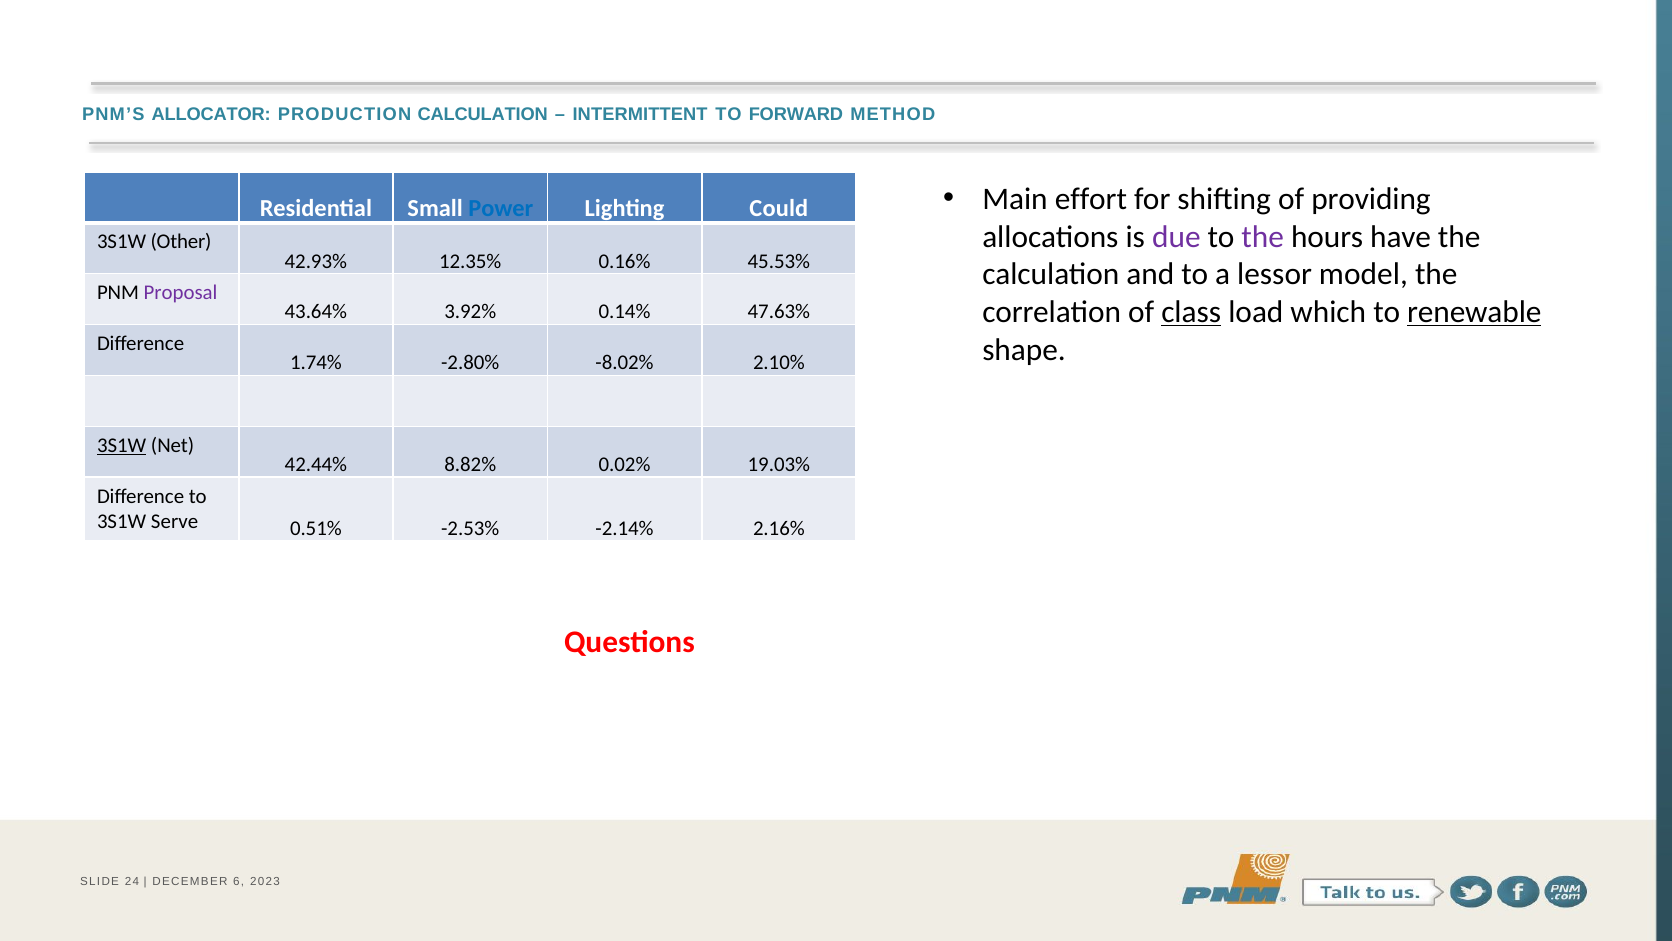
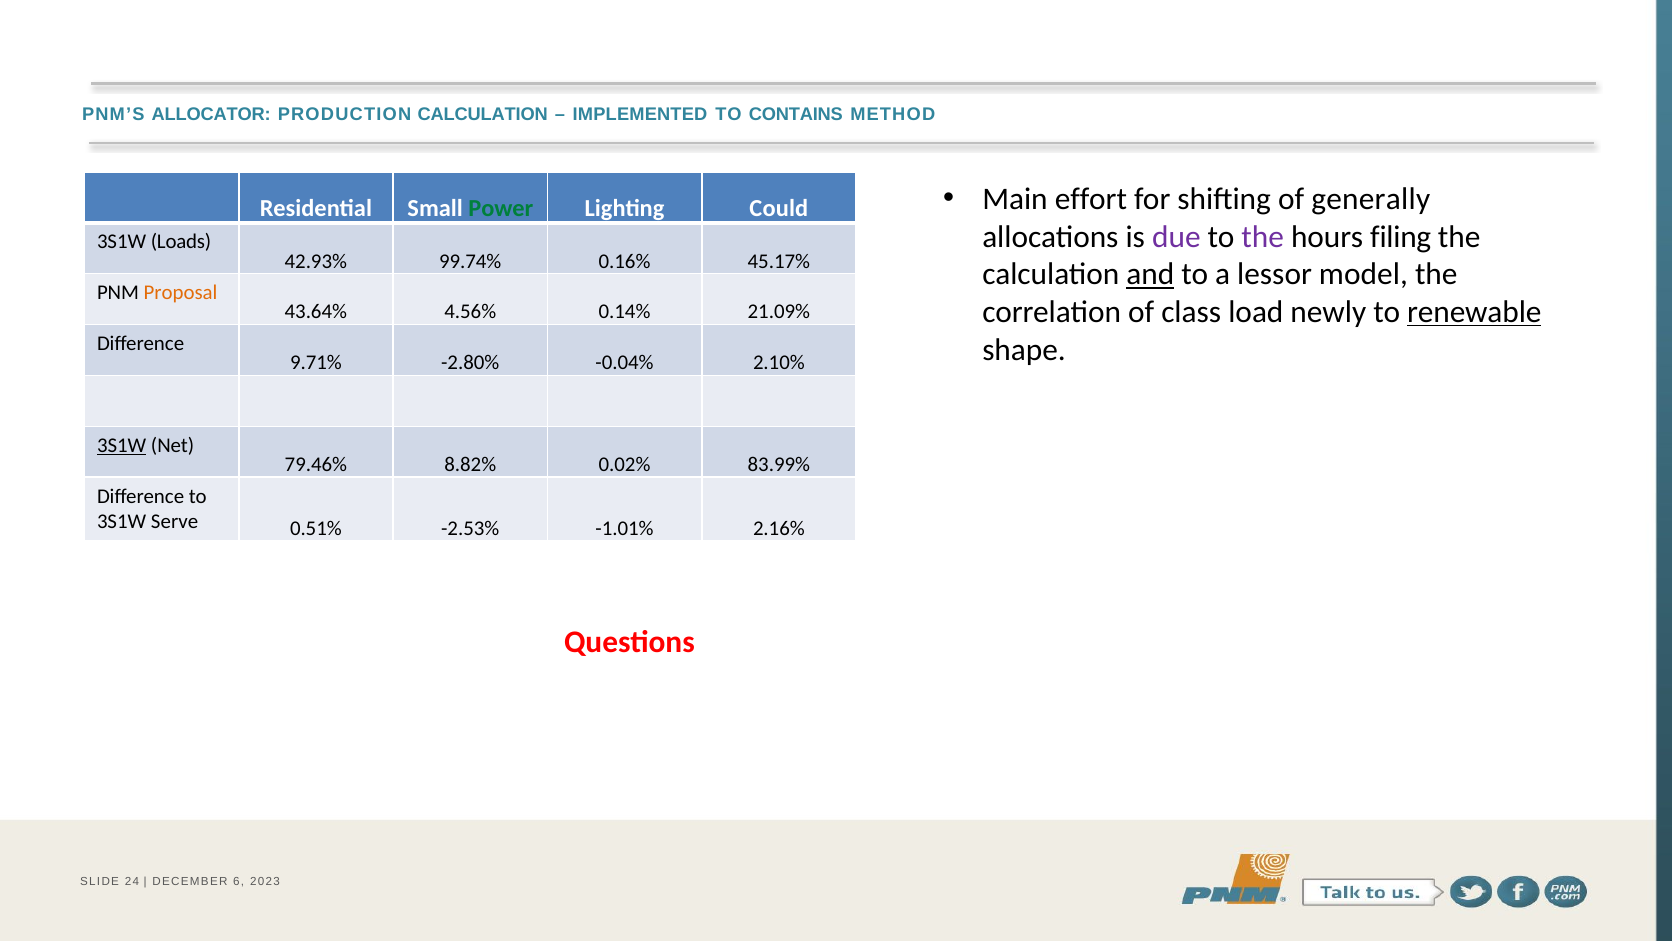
INTERMITTENT: INTERMITTENT -> IMPLEMENTED
FORWARD: FORWARD -> CONTAINS
providing: providing -> generally
Power colour: blue -> green
have: have -> filing
Other: Other -> Loads
12.35%: 12.35% -> 99.74%
45.53%: 45.53% -> 45.17%
and underline: none -> present
Proposal colour: purple -> orange
class underline: present -> none
which: which -> newly
3.92%: 3.92% -> 4.56%
47.63%: 47.63% -> 21.09%
1.74%: 1.74% -> 9.71%
-8.02%: -8.02% -> -0.04%
42.44%: 42.44% -> 79.46%
19.03%: 19.03% -> 83.99%
-2.14%: -2.14% -> -1.01%
